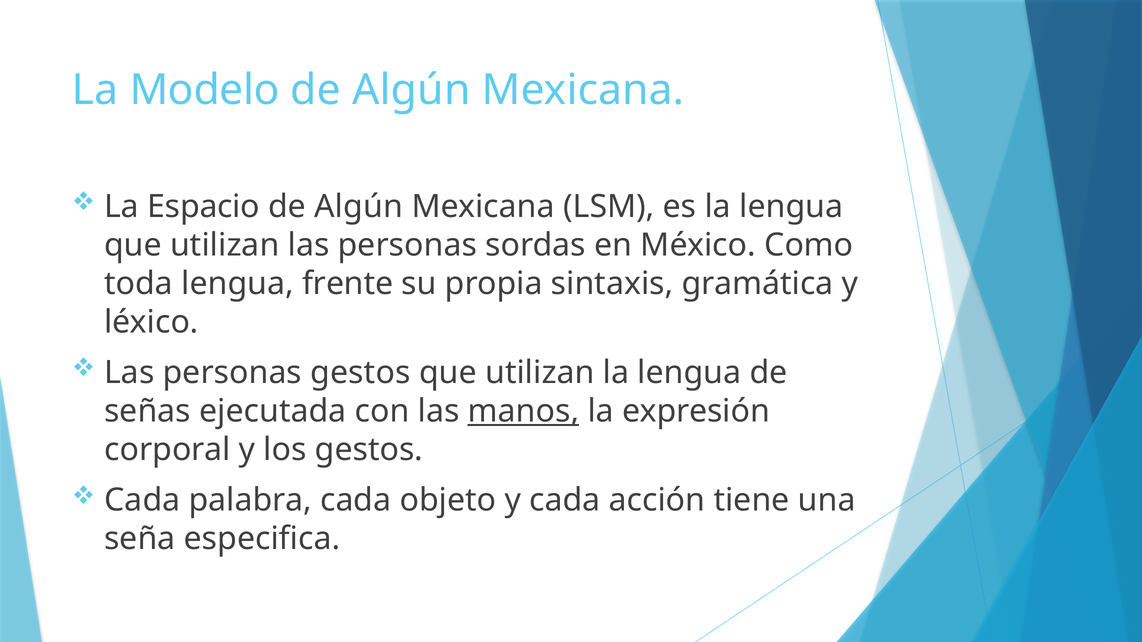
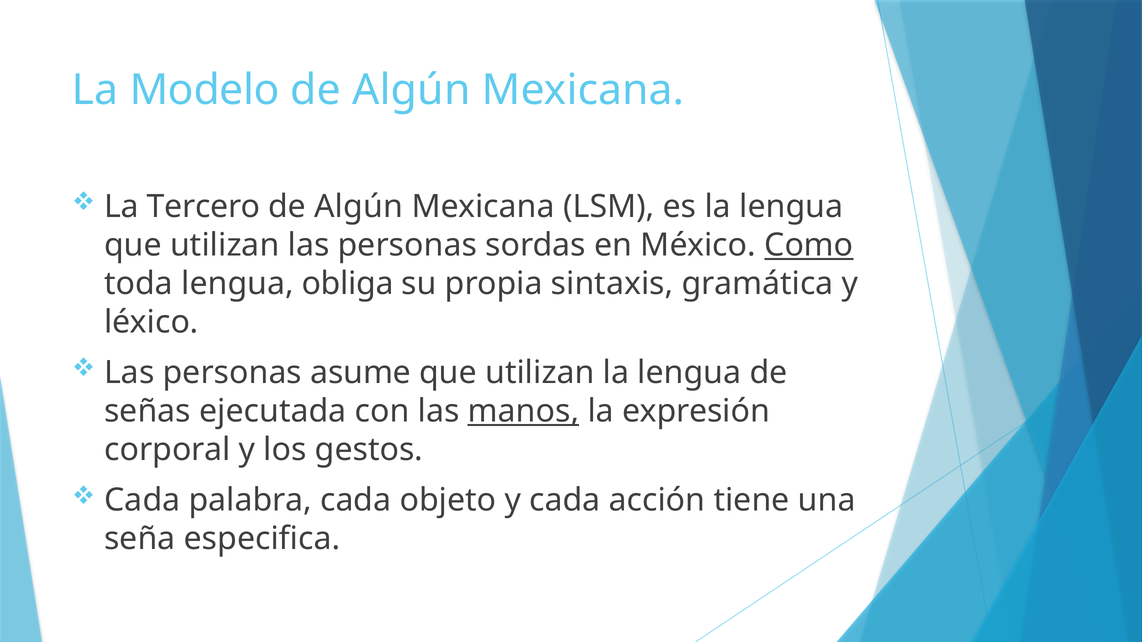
Espacio: Espacio -> Tercero
Como underline: none -> present
frente: frente -> obliga
personas gestos: gestos -> asume
